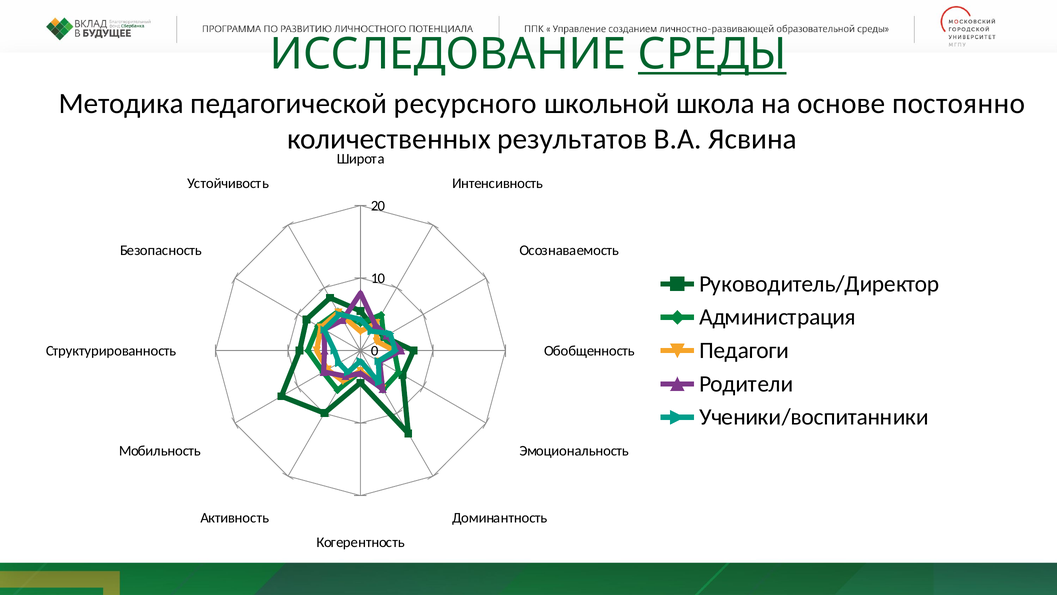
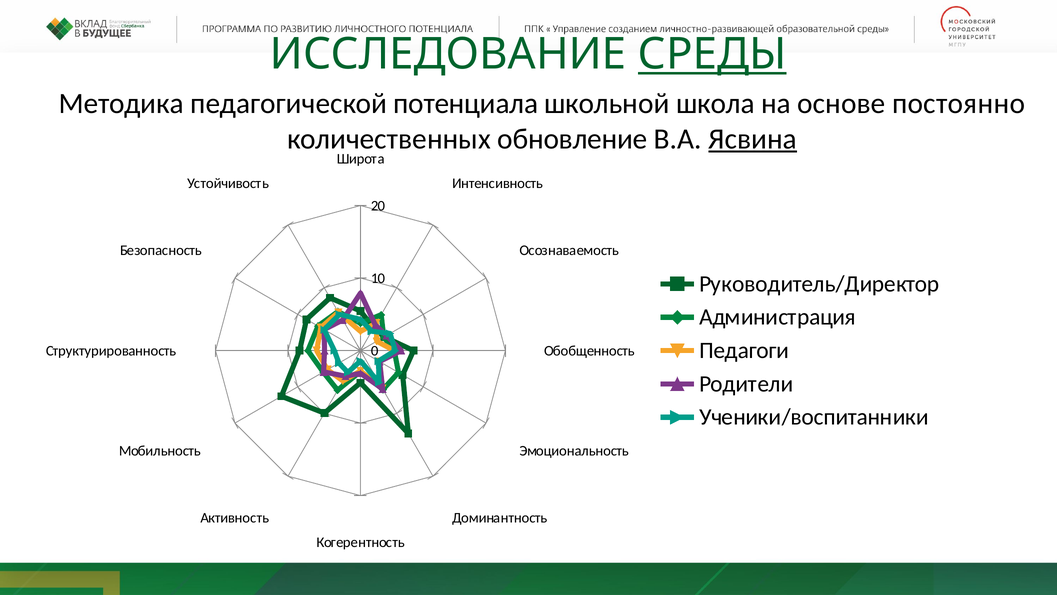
ресурсного: ресурсного -> потенциала
результатов: результатов -> обновление
Ясвина underline: none -> present
